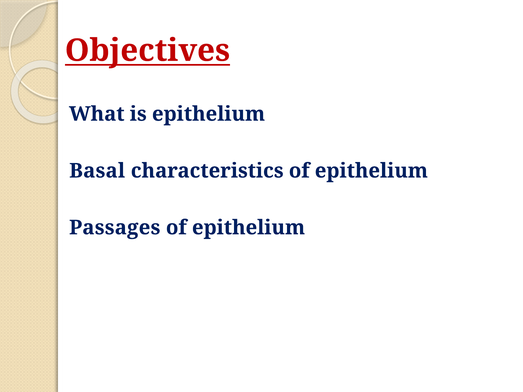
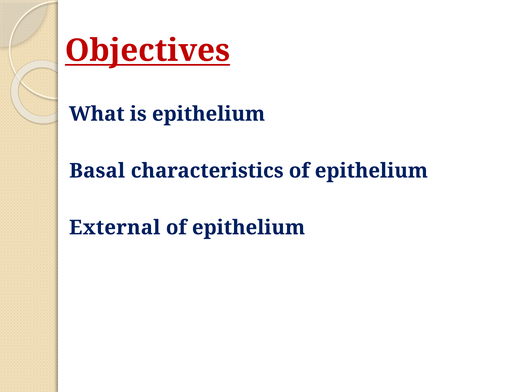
Passages: Passages -> External
